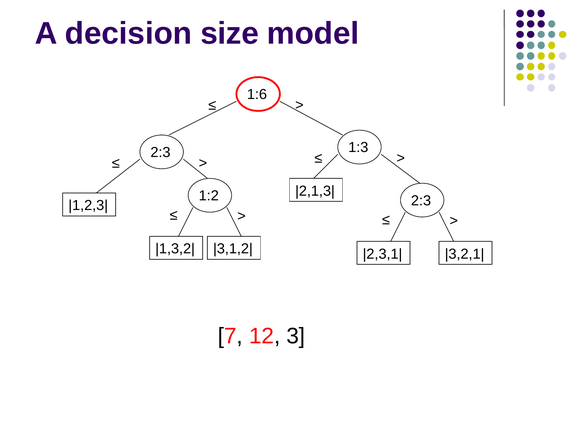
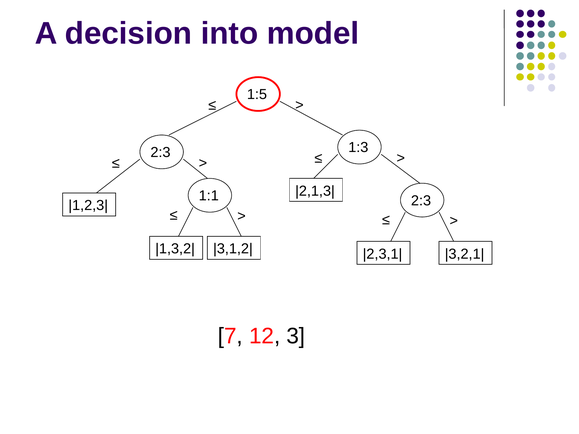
size: size -> into
1:6: 1:6 -> 1:5
1:2: 1:2 -> 1:1
